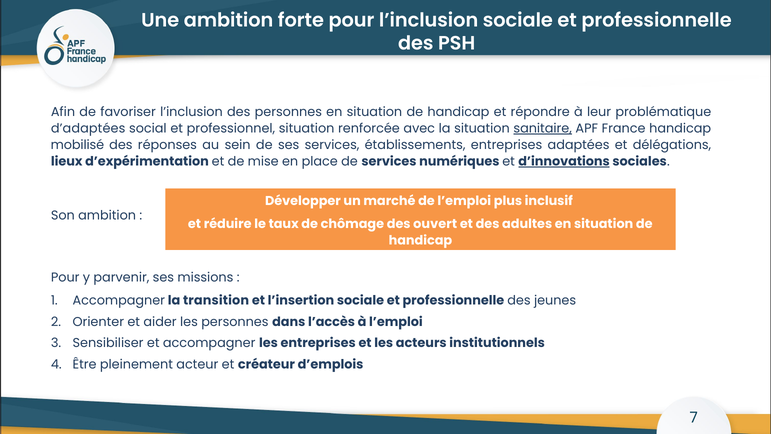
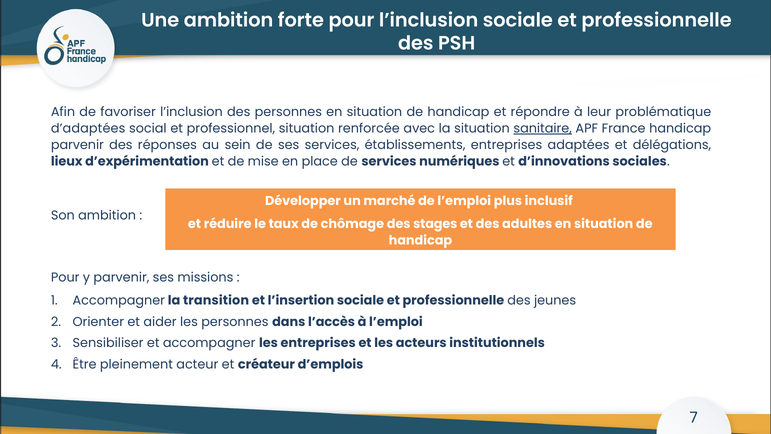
mobilisé at (77, 145): mobilisé -> parvenir
d’innovations underline: present -> none
ouvert: ouvert -> stages
